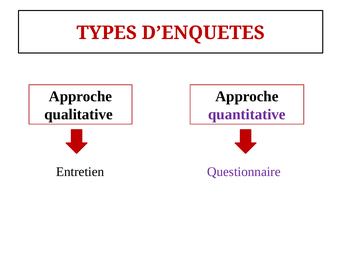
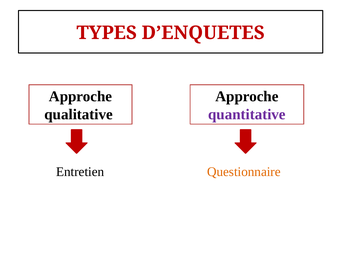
Questionnaire colour: purple -> orange
